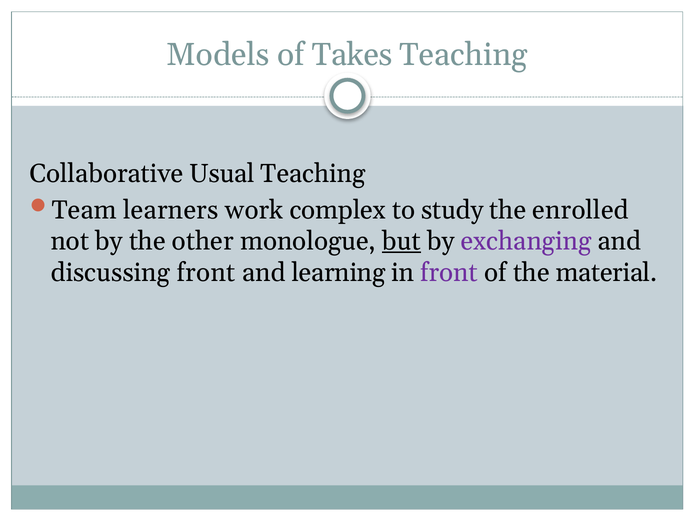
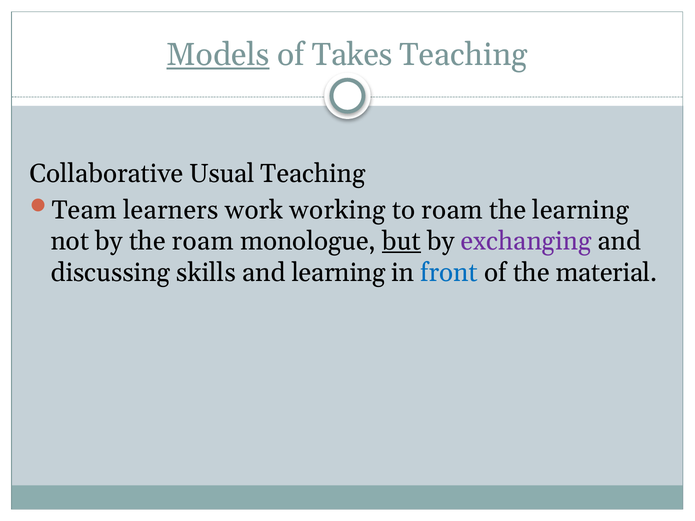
Models underline: none -> present
complex: complex -> working
to study: study -> roam
the enrolled: enrolled -> learning
the other: other -> roam
discussing front: front -> skills
front at (449, 273) colour: purple -> blue
